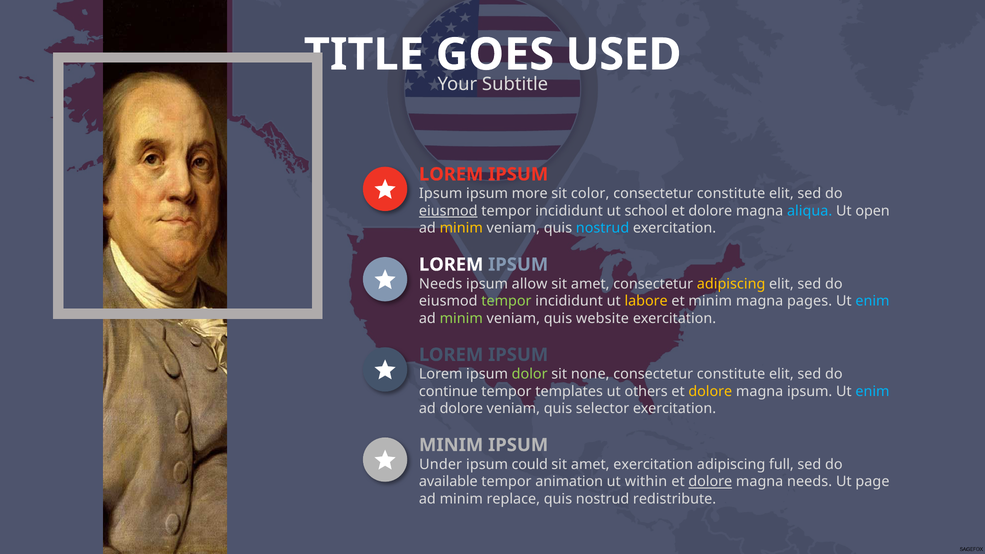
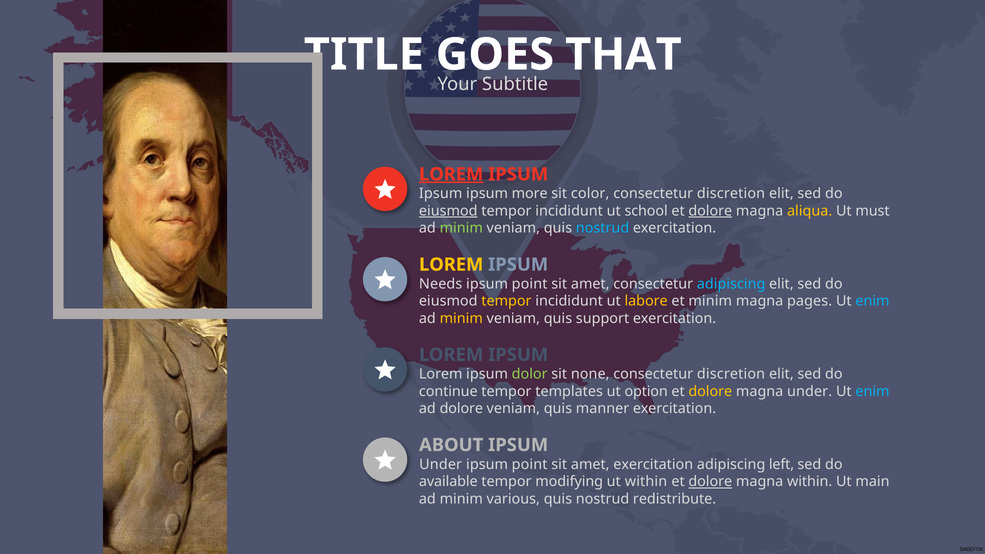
USED: USED -> THAT
LOREM at (451, 174) underline: none -> present
constitute at (731, 194): constitute -> discretion
dolore at (710, 211) underline: none -> present
aliqua colour: light blue -> yellow
open: open -> must
minim at (461, 228) colour: yellow -> light green
LOREM at (451, 265) colour: white -> yellow
allow at (530, 284): allow -> point
adipiscing at (731, 284) colour: yellow -> light blue
tempor at (506, 301) colour: light green -> yellow
minim at (461, 319) colour: light green -> yellow
website: website -> support
constitute at (731, 374): constitute -> discretion
others: others -> option
magna ipsum: ipsum -> under
selector: selector -> manner
MINIM at (451, 445): MINIM -> ABOUT
could at (530, 464): could -> point
full: full -> left
animation: animation -> modifying
magna needs: needs -> within
page: page -> main
replace: replace -> various
